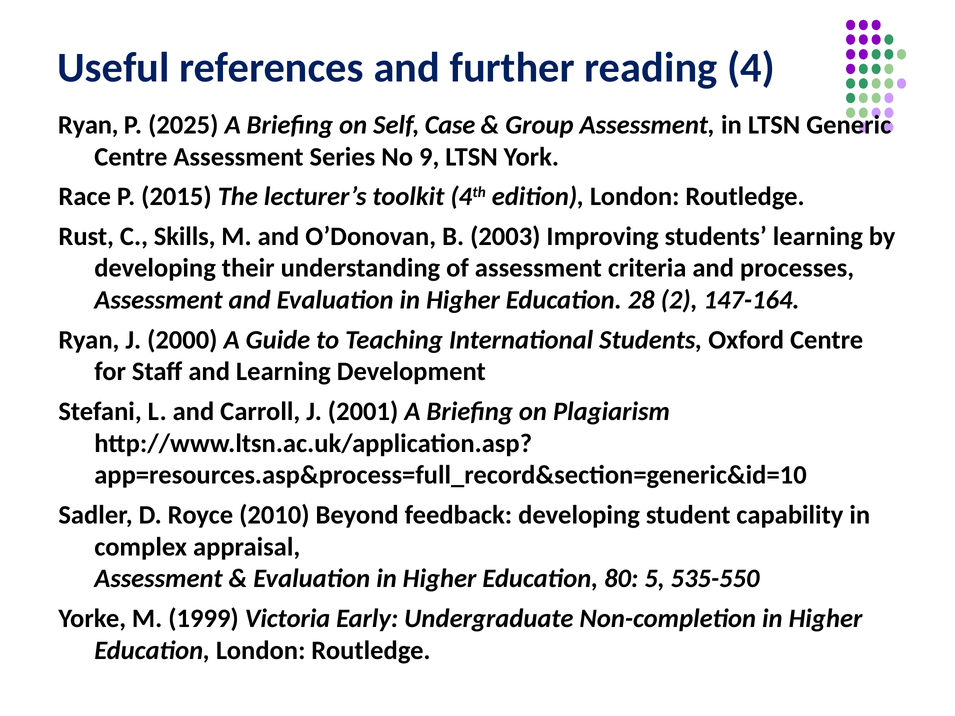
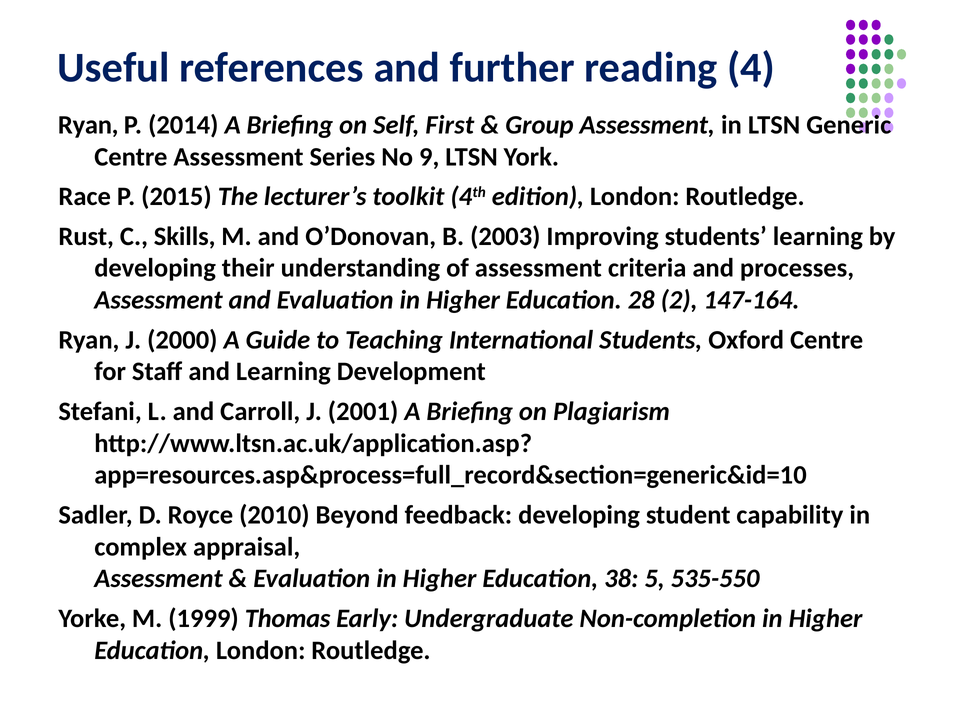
2025: 2025 -> 2014
Case: Case -> First
80: 80 -> 38
Victoria: Victoria -> Thomas
